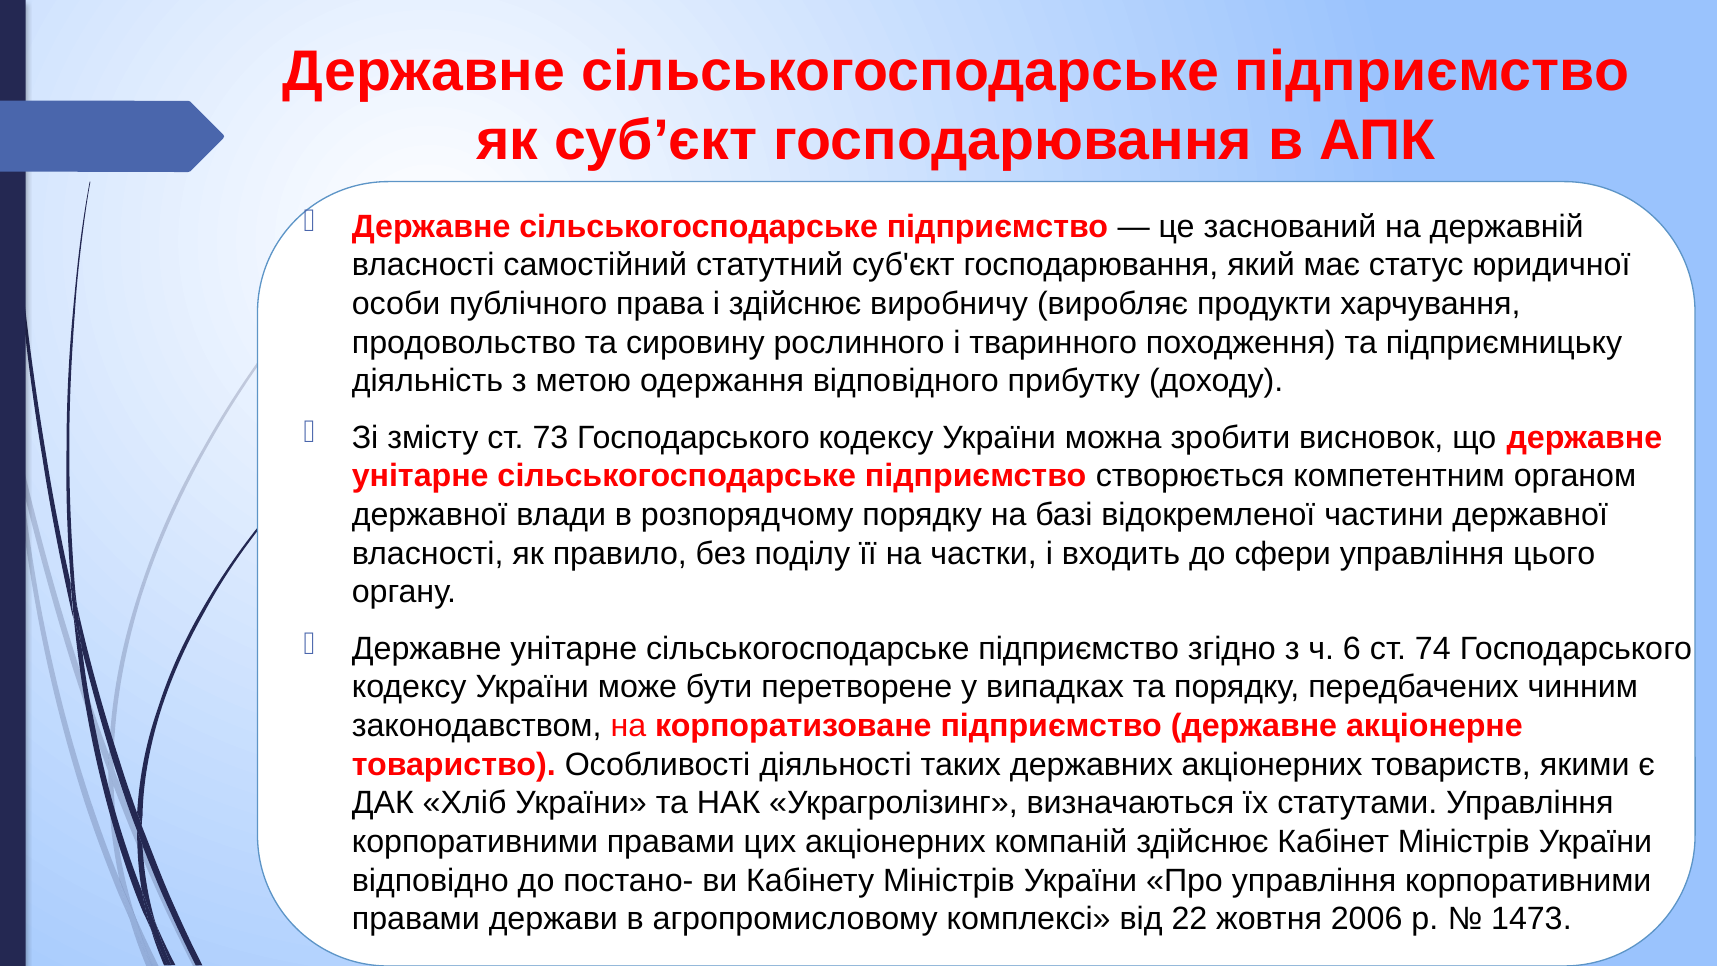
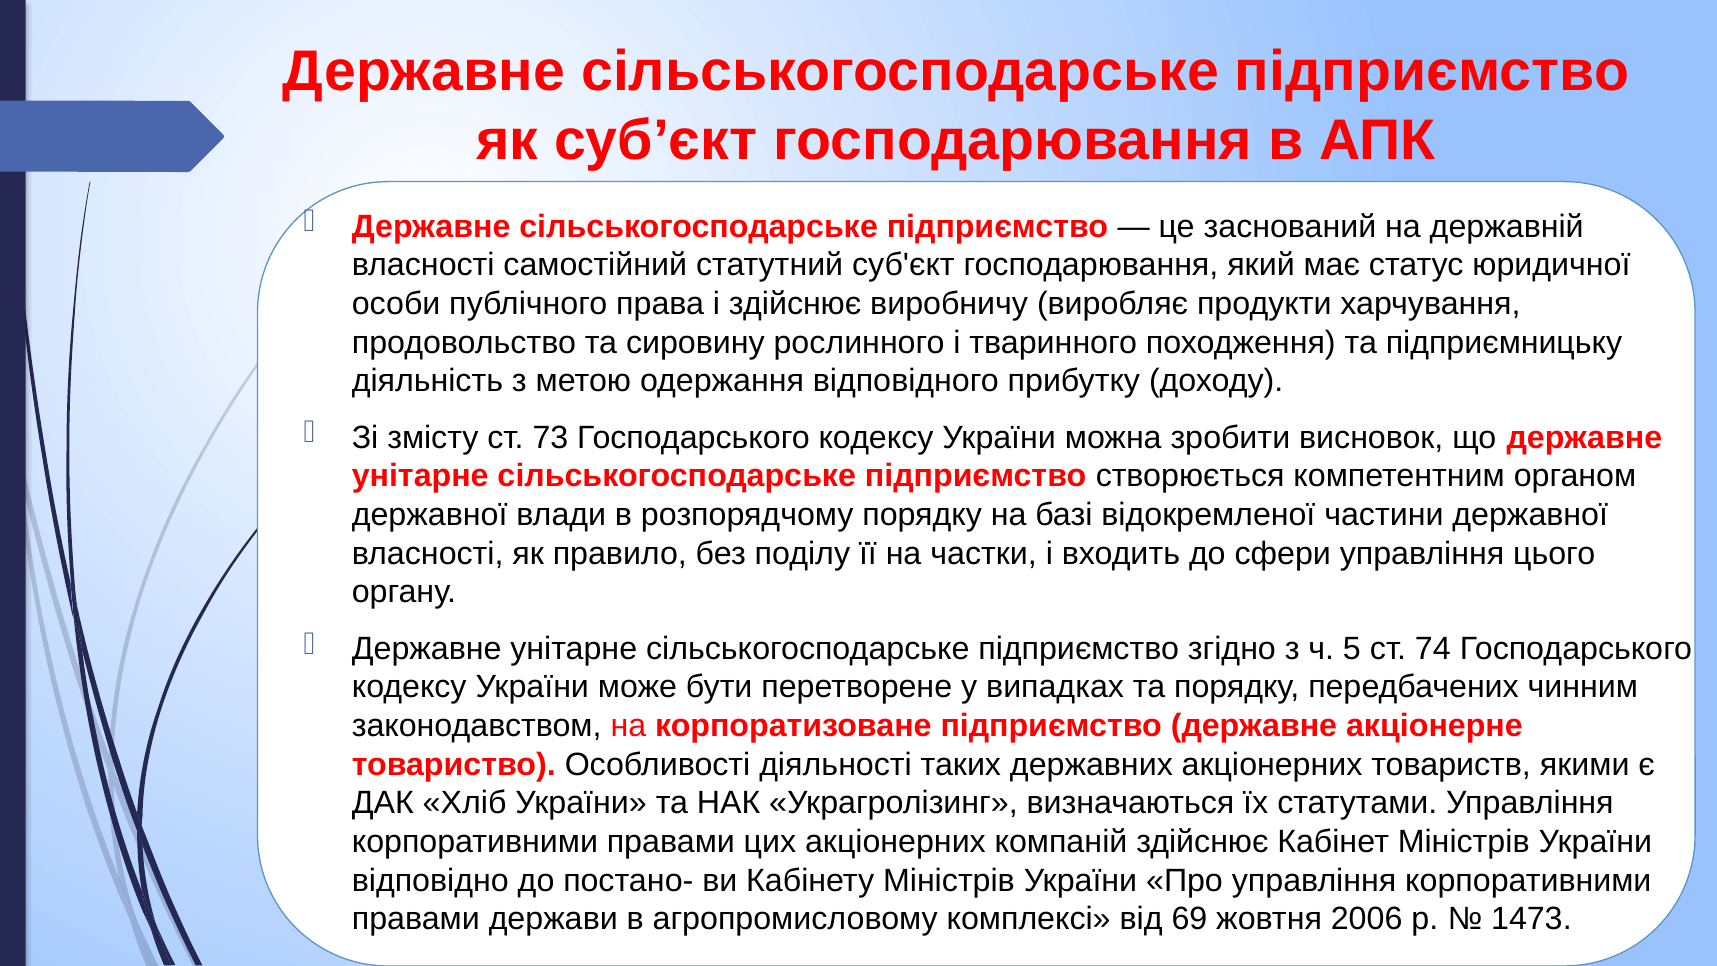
6: 6 -> 5
22: 22 -> 69
